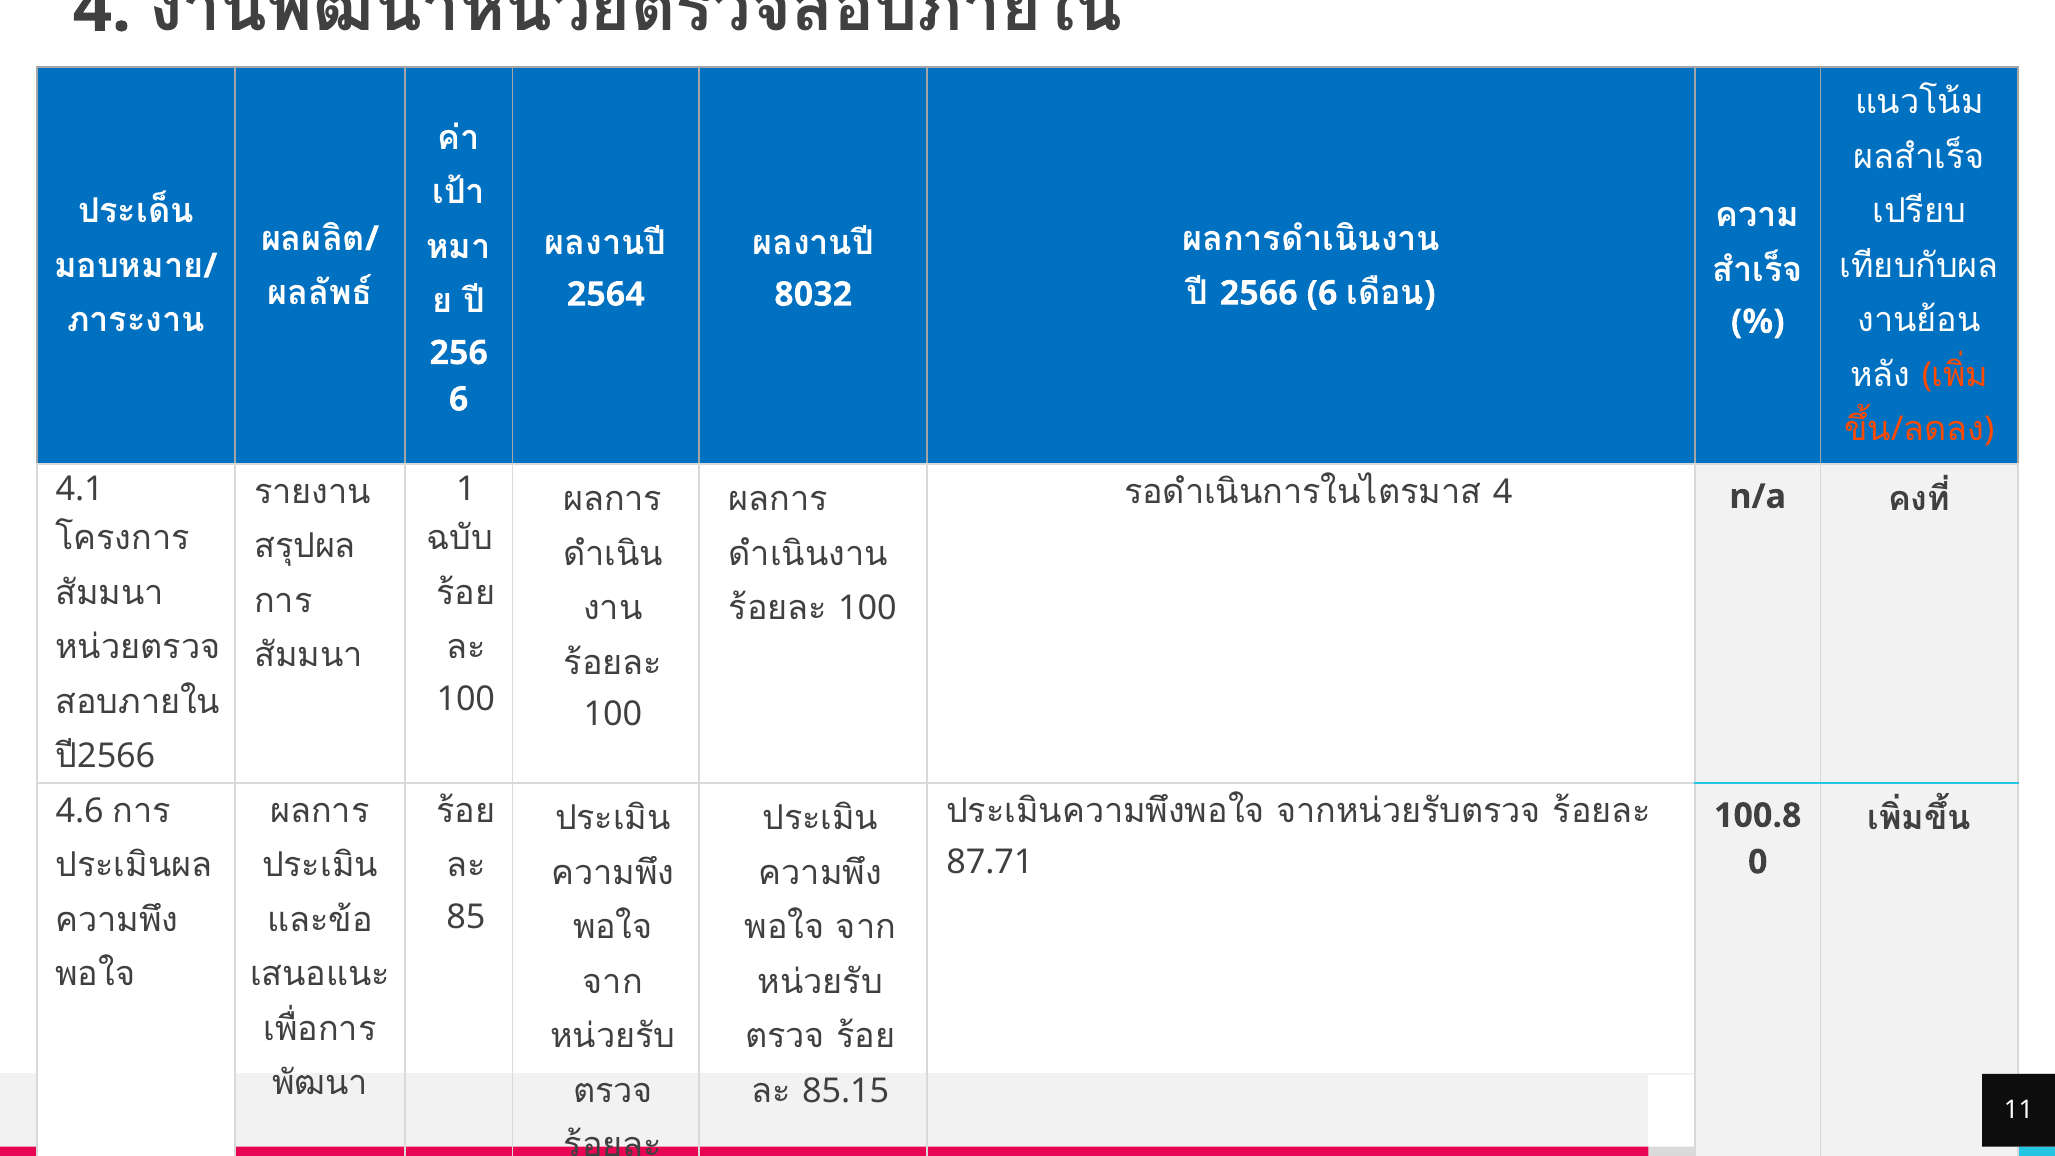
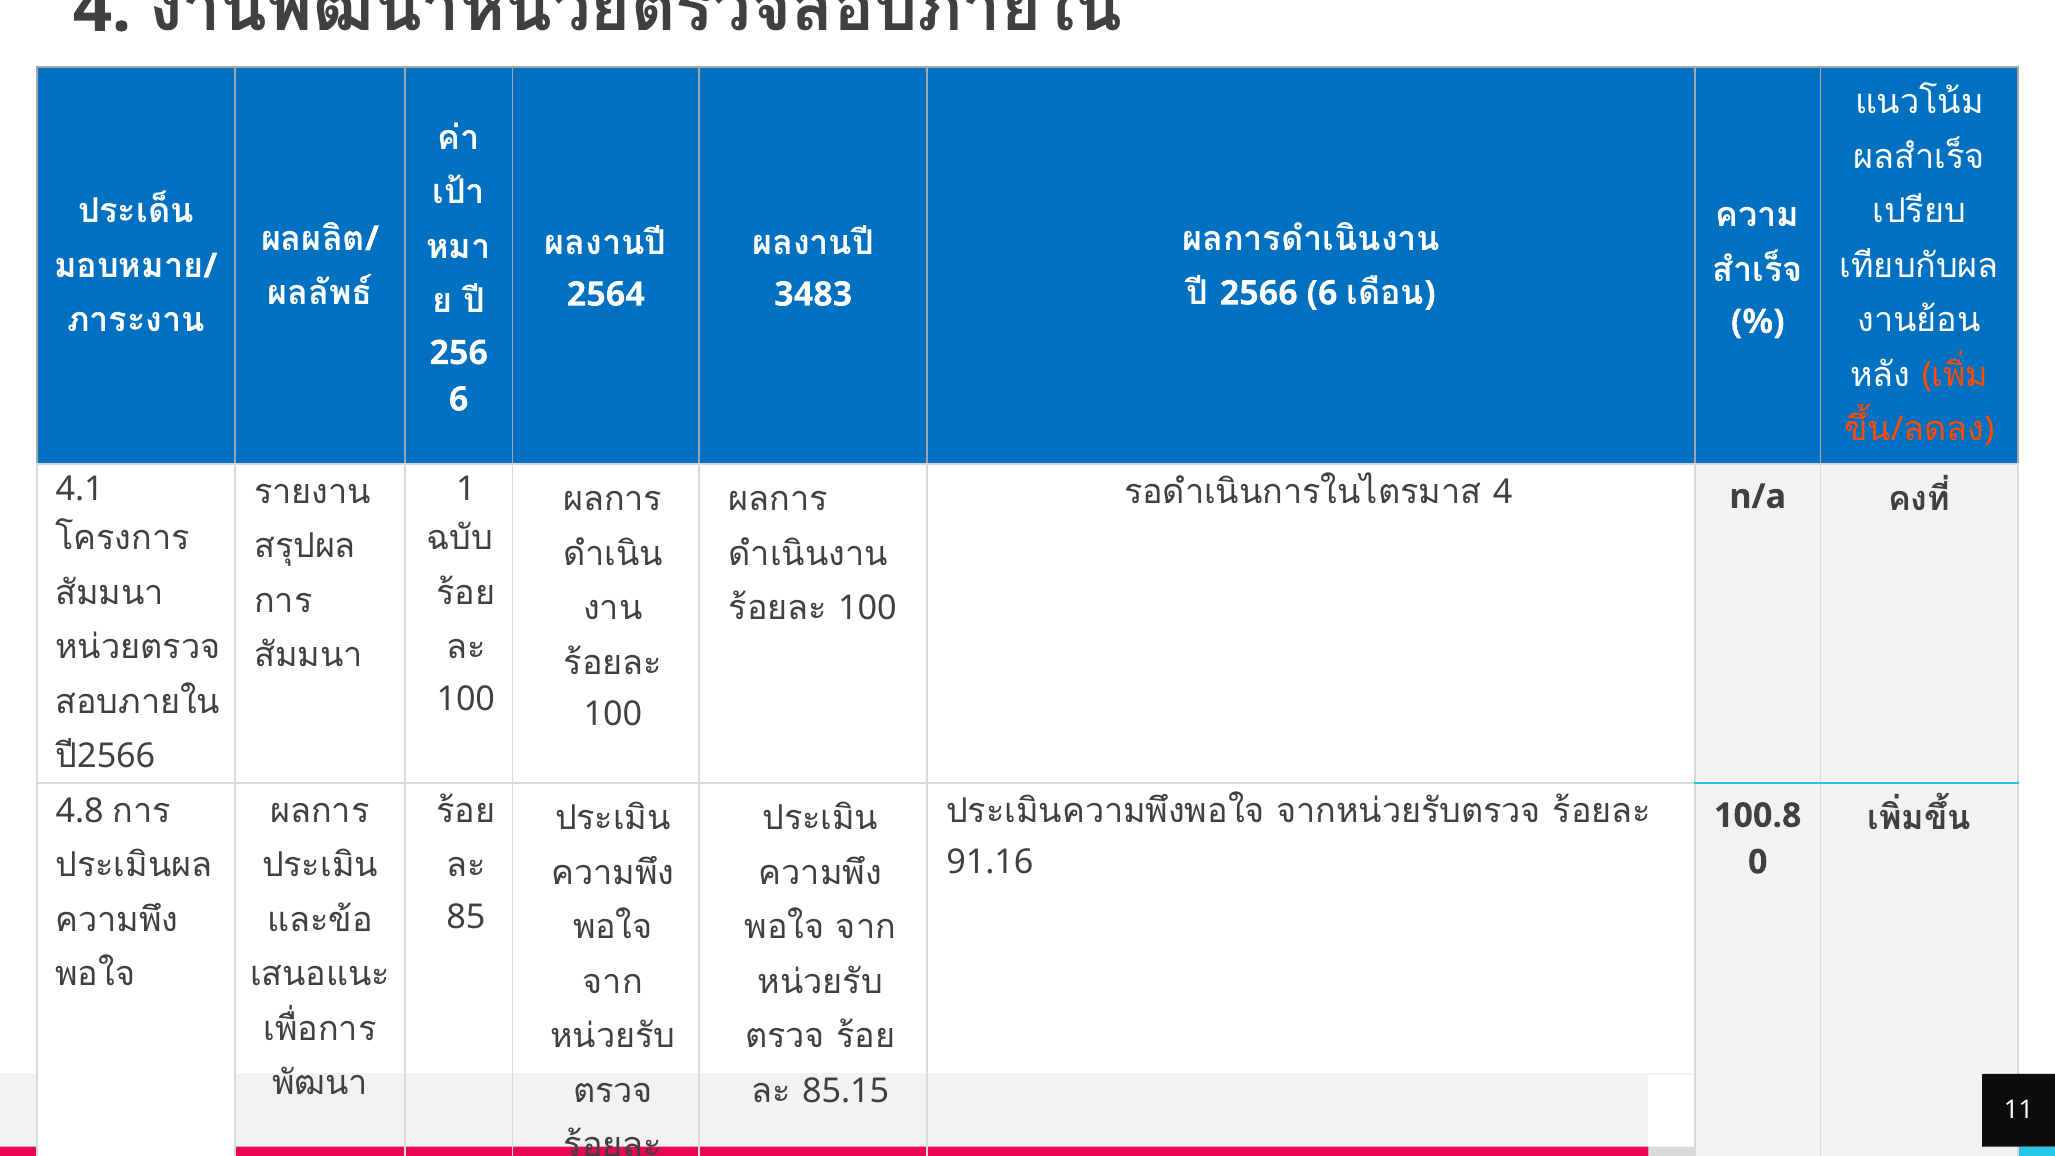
8032: 8032 -> 3483
4.6: 4.6 -> 4.8
87.71: 87.71 -> 91.16
